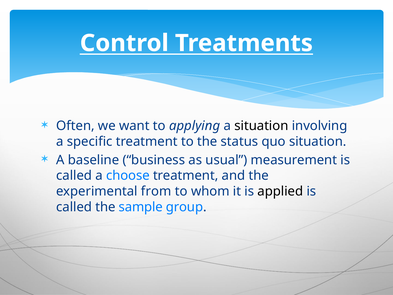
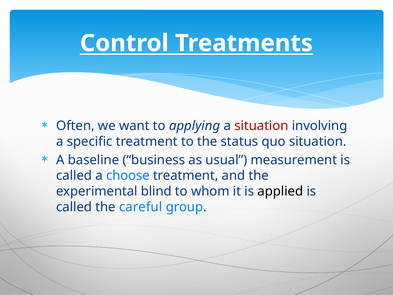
situation at (261, 126) colour: black -> red
from: from -> blind
sample: sample -> careful
